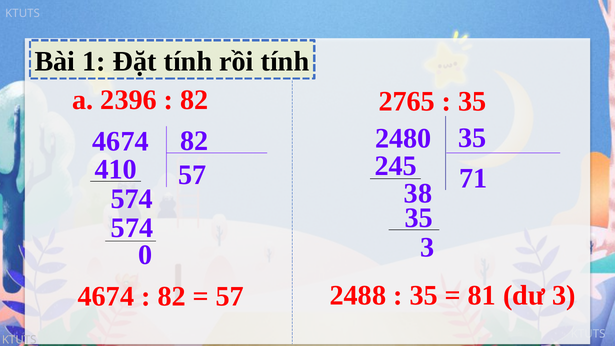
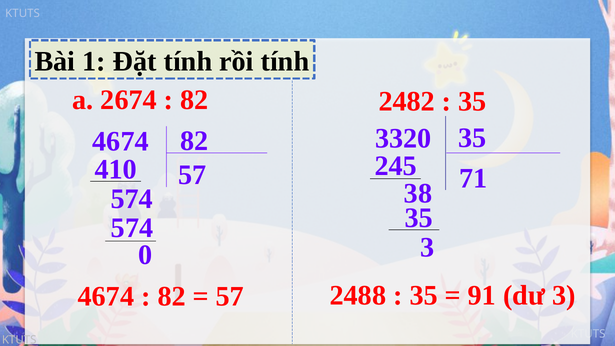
2396: 2396 -> 2674
2765: 2765 -> 2482
2480: 2480 -> 3320
81: 81 -> 91
